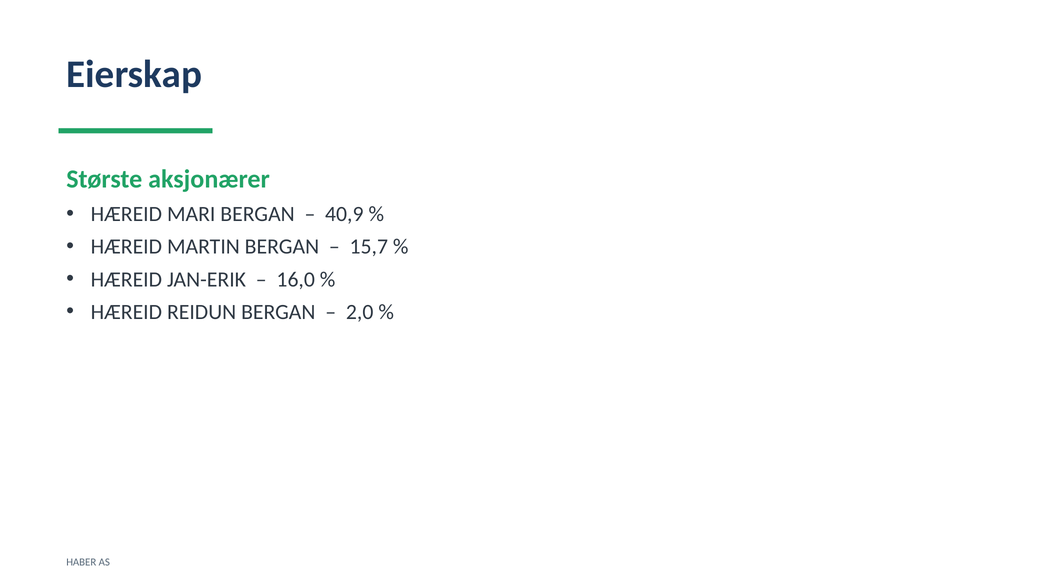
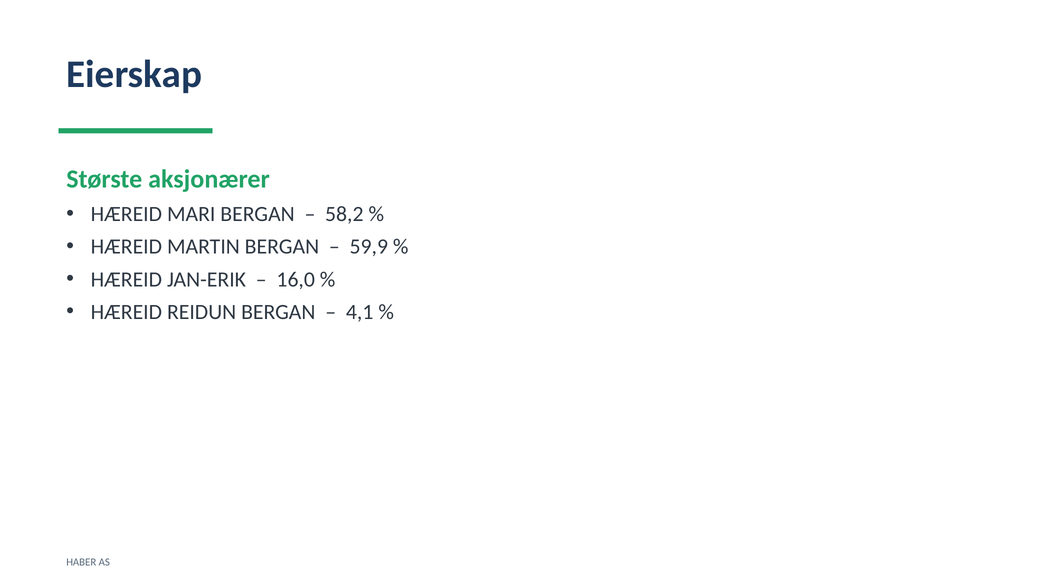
40,9: 40,9 -> 58,2
15,7: 15,7 -> 59,9
2,0: 2,0 -> 4,1
